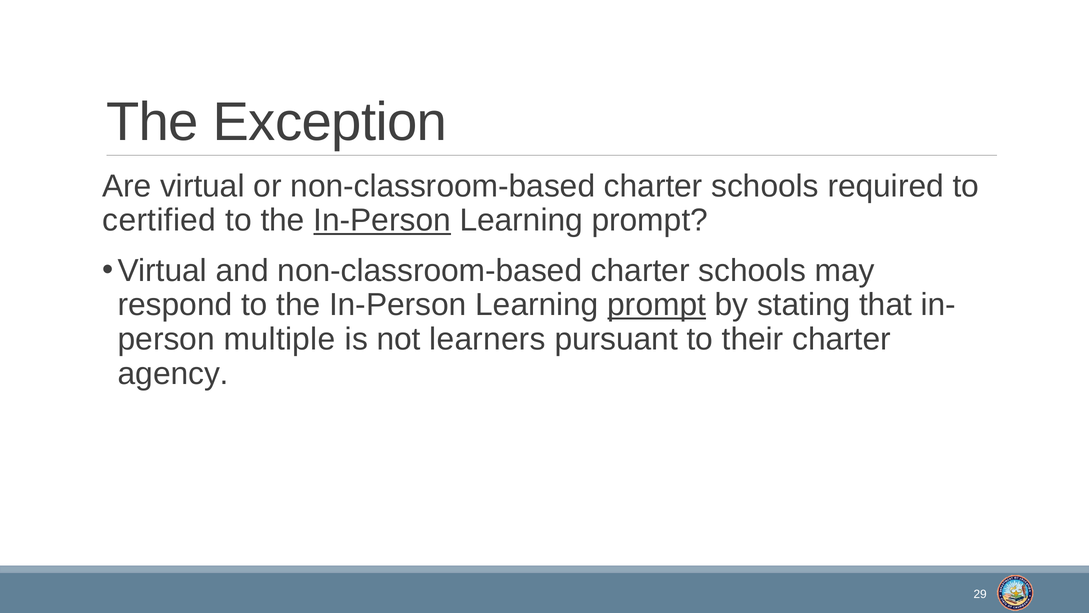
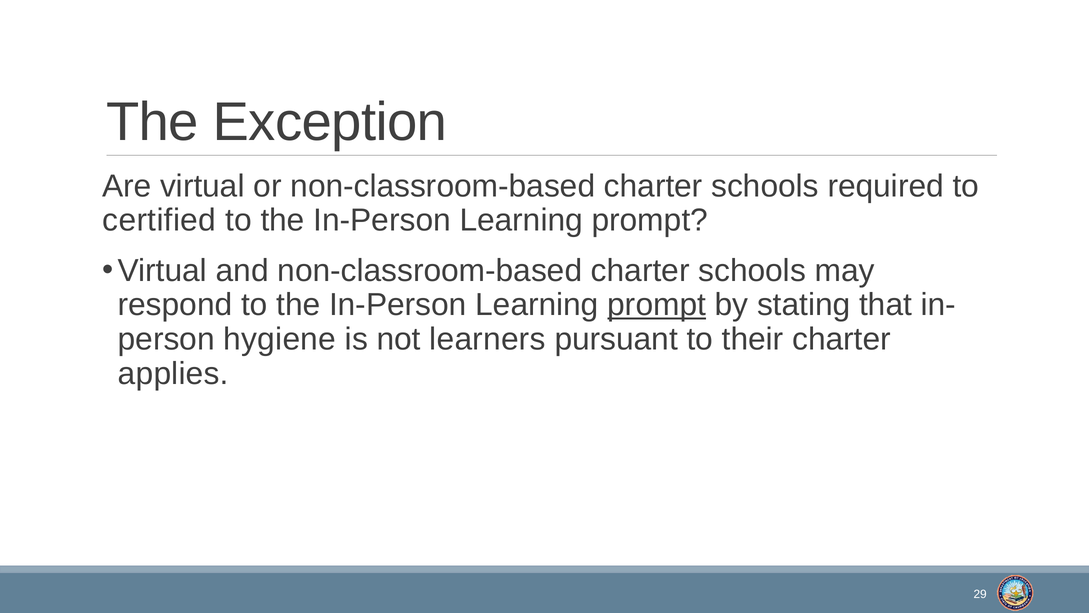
In-Person at (382, 220) underline: present -> none
multiple: multiple -> hygiene
agency: agency -> applies
